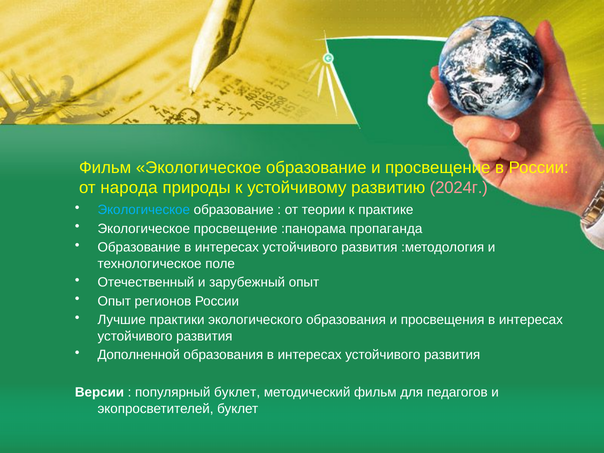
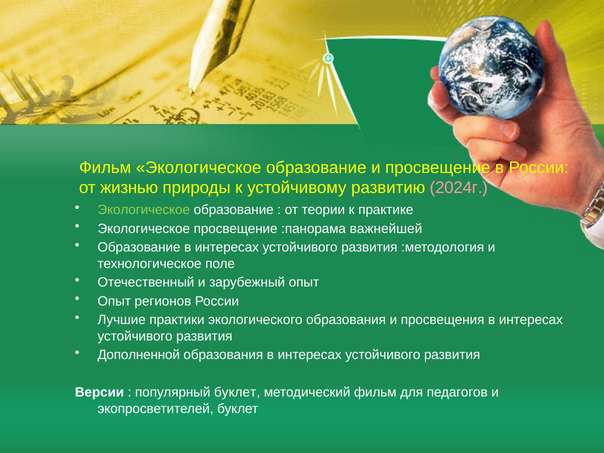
народа: народа -> жизнью
Экологическое at (144, 210) colour: light blue -> light green
пропаганда: пропаганда -> важнейшей
